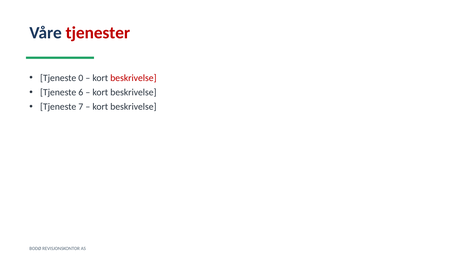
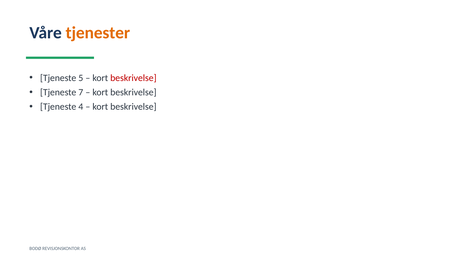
tjenester colour: red -> orange
0: 0 -> 5
6: 6 -> 7
7: 7 -> 4
